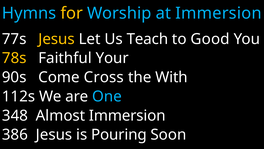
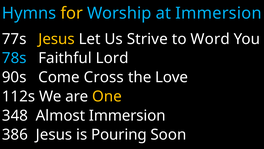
Teach: Teach -> Strive
Good: Good -> Word
78s colour: yellow -> light blue
Your: Your -> Lord
With: With -> Love
One colour: light blue -> yellow
